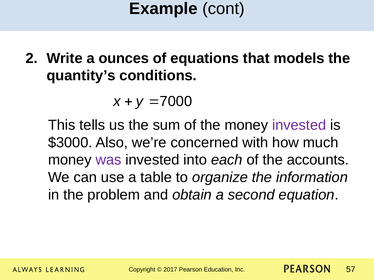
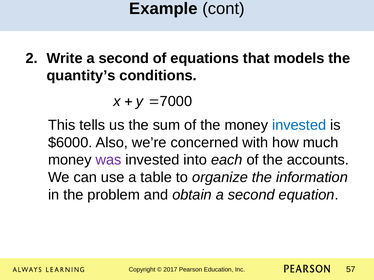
Write a ounces: ounces -> second
invested at (299, 125) colour: purple -> blue
$3000: $3000 -> $6000
